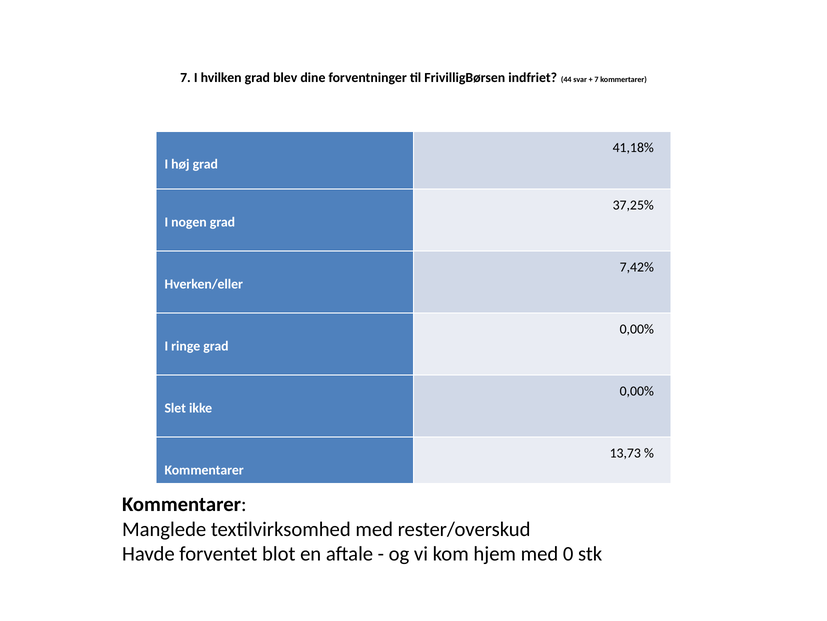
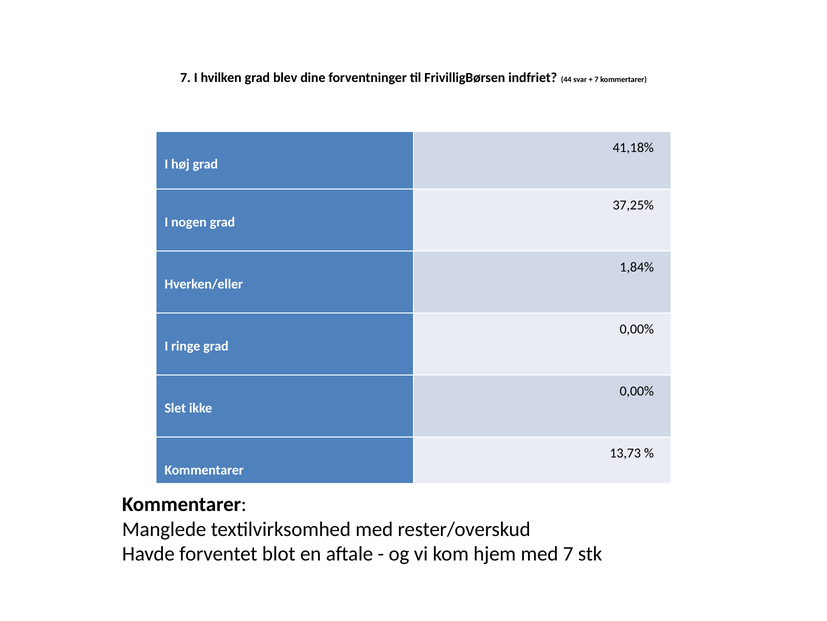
7,42%: 7,42% -> 1,84%
med 0: 0 -> 7
